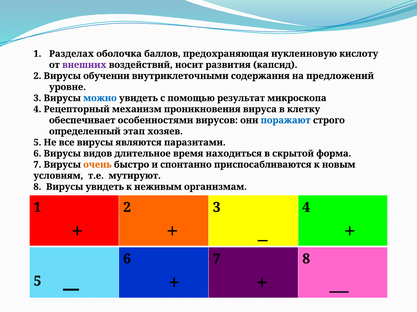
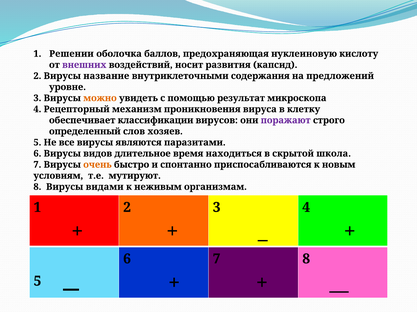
Разделах: Разделах -> Решении
обучении: обучении -> название
можно colour: blue -> orange
особенностями: особенностями -> классификации
поражают colour: blue -> purple
этап: этап -> слов
форма: форма -> школа
Вирусы увидеть: увидеть -> видами
